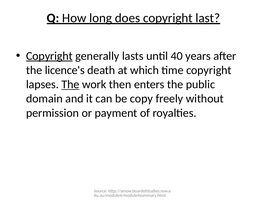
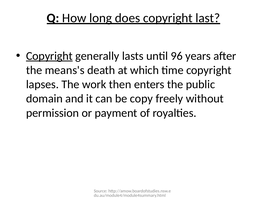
40: 40 -> 96
licence's: licence's -> means's
The at (70, 85) underline: present -> none
